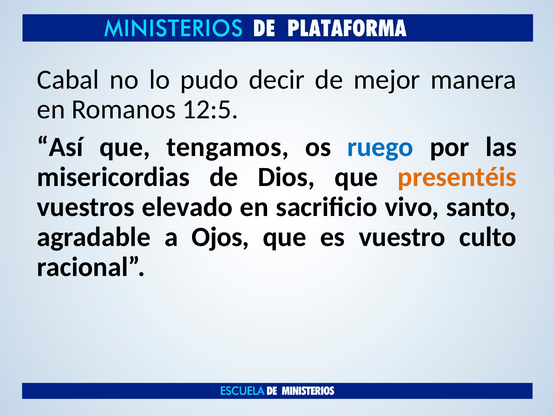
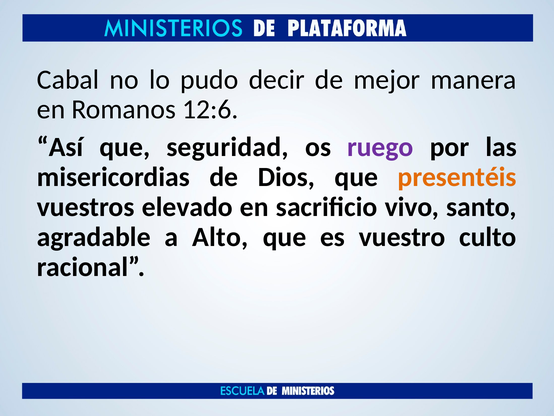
12:5: 12:5 -> 12:6
tengamos: tengamos -> seguridad
ruego colour: blue -> purple
Ojos: Ojos -> Alto
